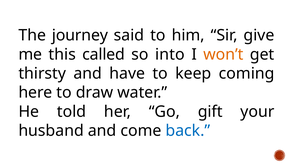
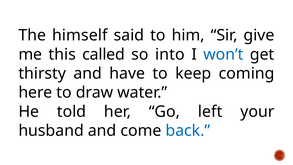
journey: journey -> himself
won’t colour: orange -> blue
gift: gift -> left
